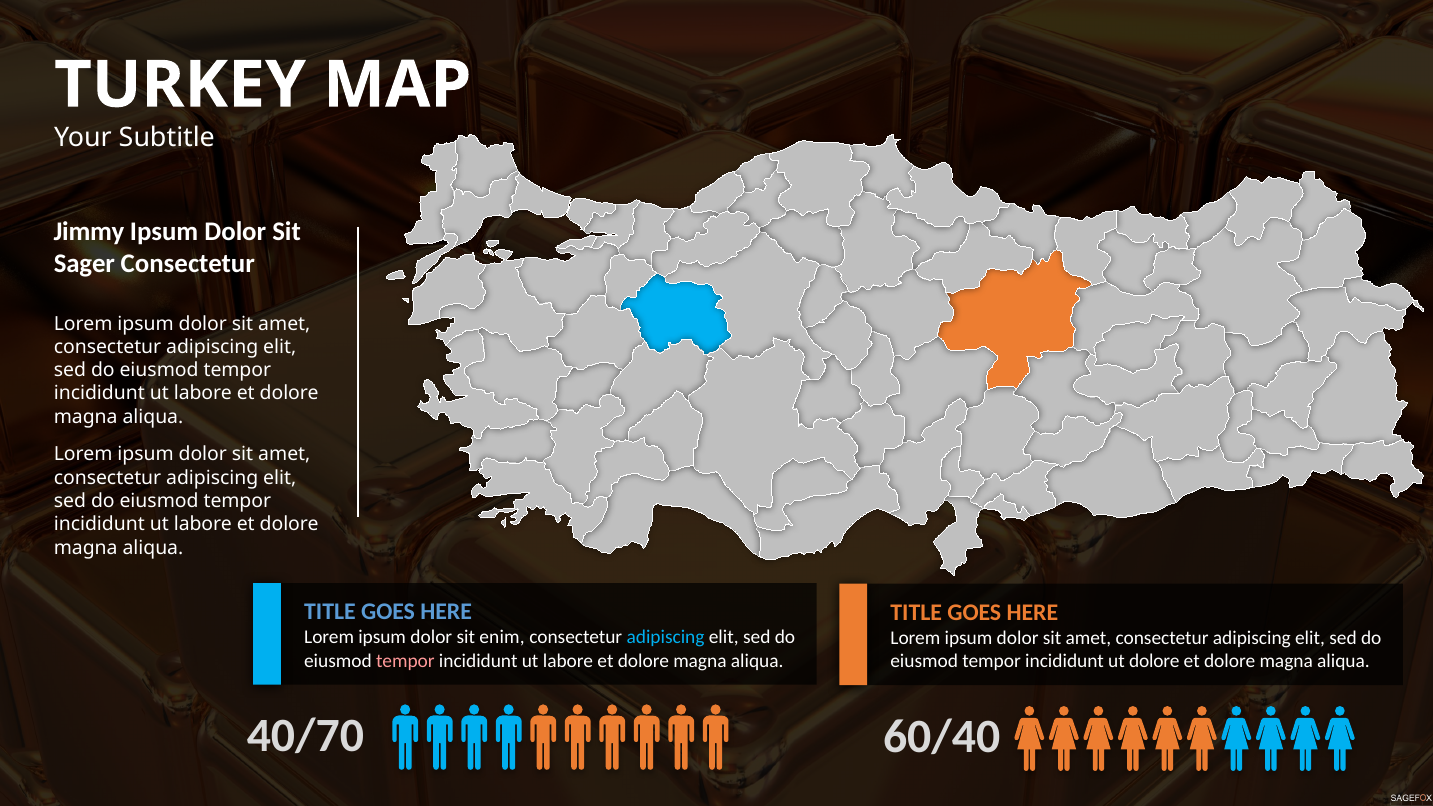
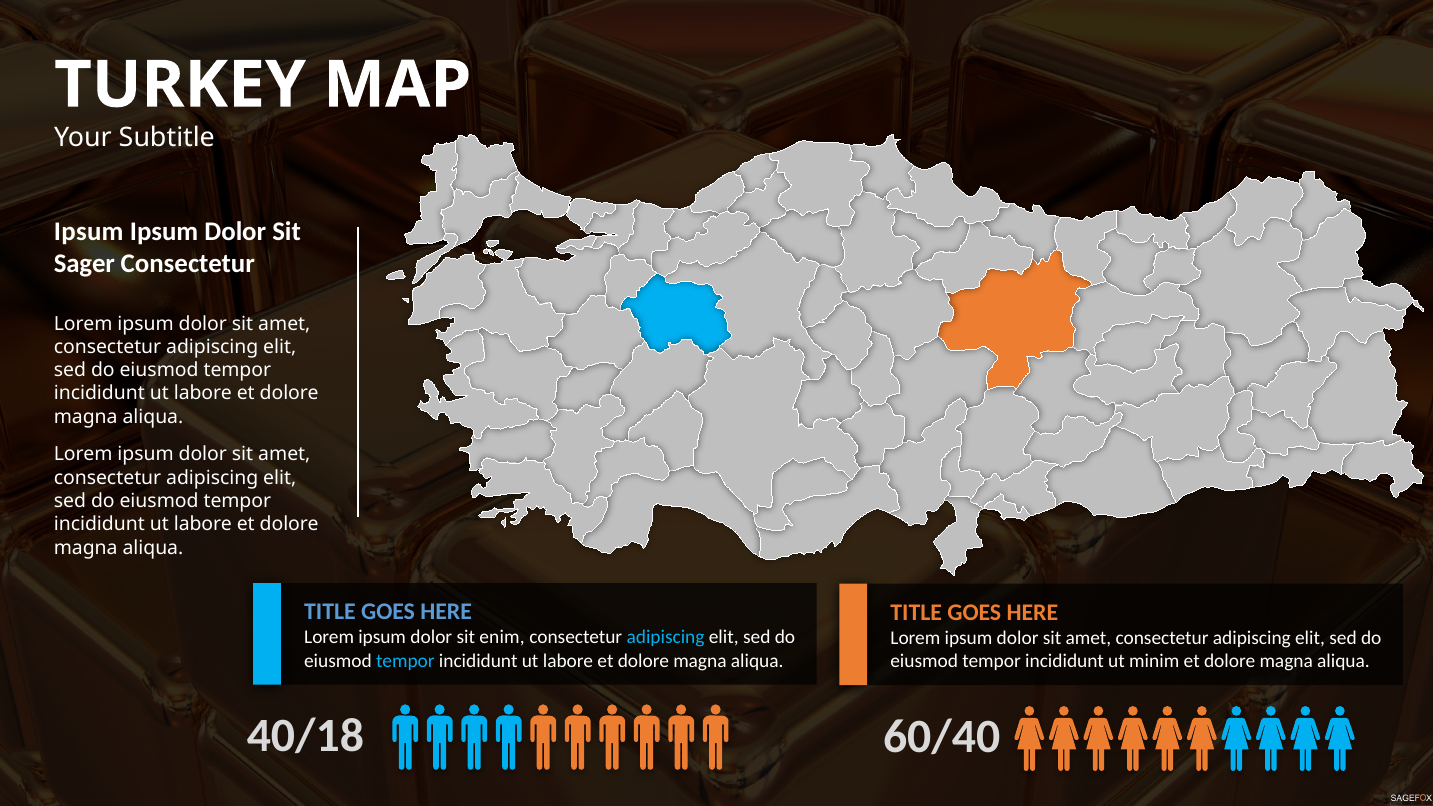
Jimmy at (89, 232): Jimmy -> Ipsum
tempor at (405, 661) colour: pink -> light blue
ut dolore: dolore -> minim
40/70: 40/70 -> 40/18
